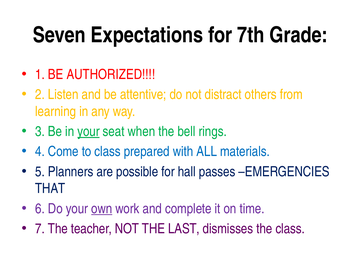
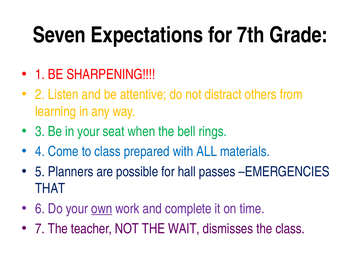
AUTHORIZED: AUTHORIZED -> SHARPENING
your at (89, 131) underline: present -> none
LAST: LAST -> WAIT
